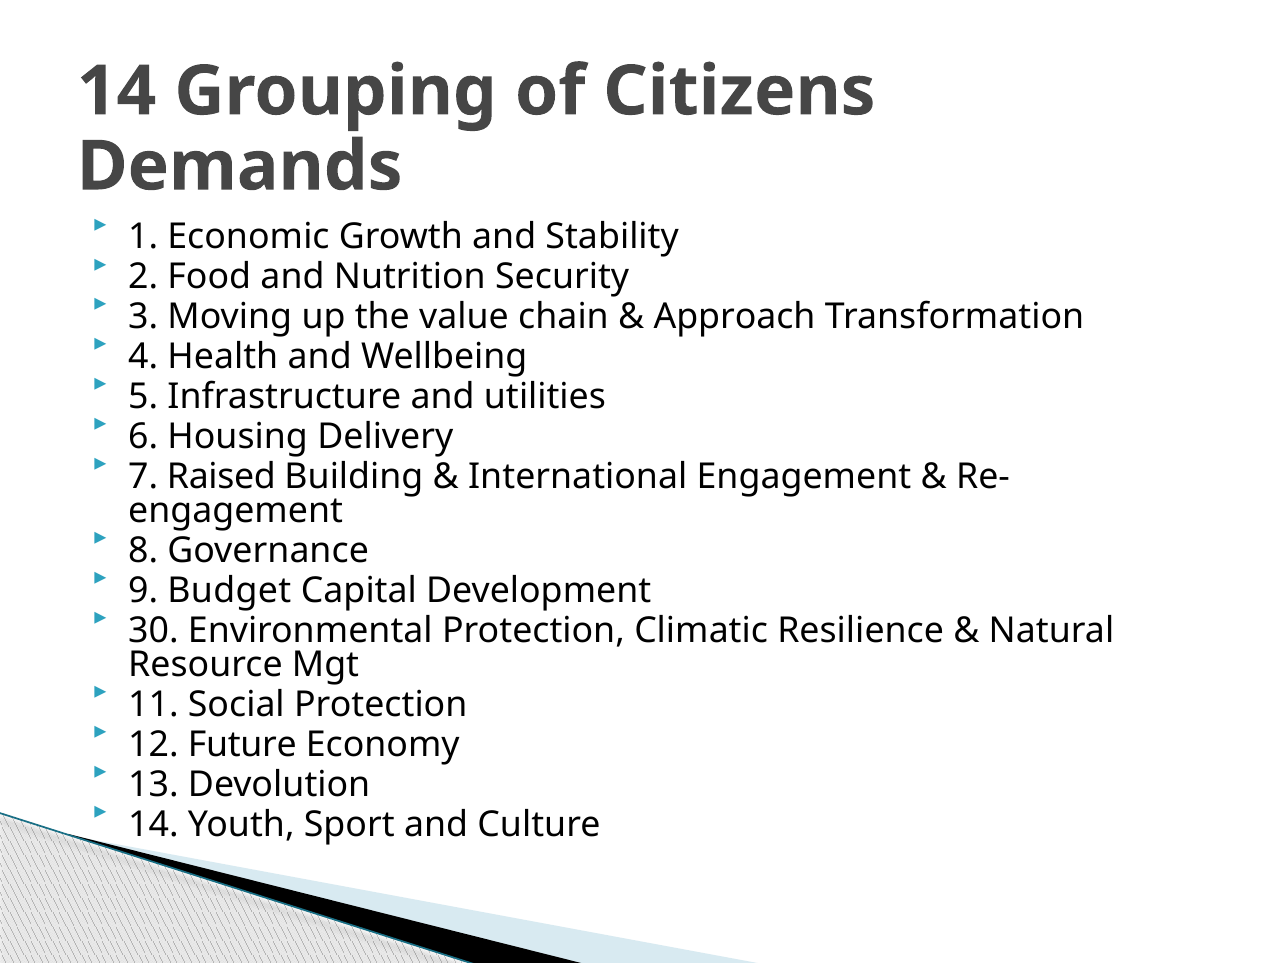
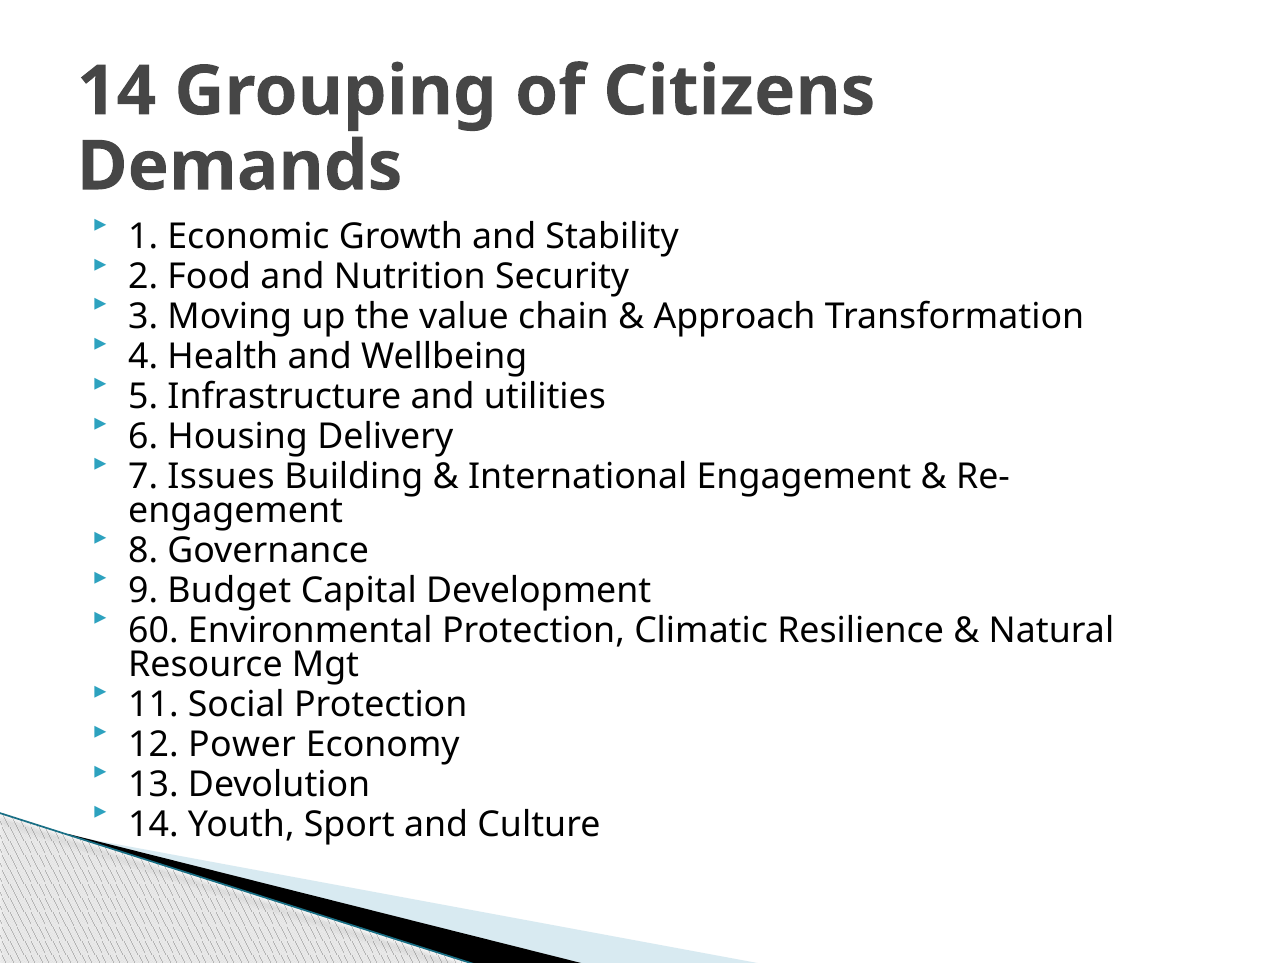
Raised: Raised -> Issues
30: 30 -> 60
Future: Future -> Power
